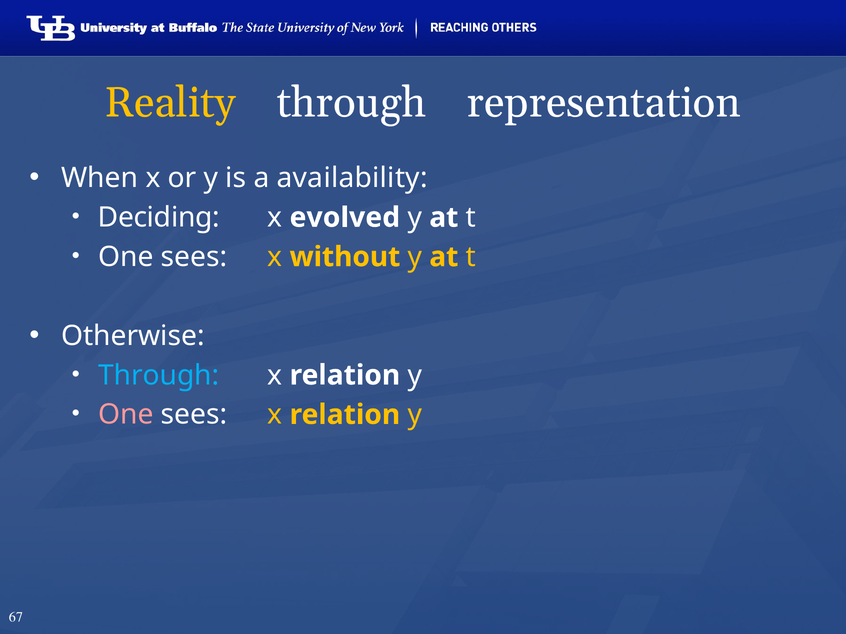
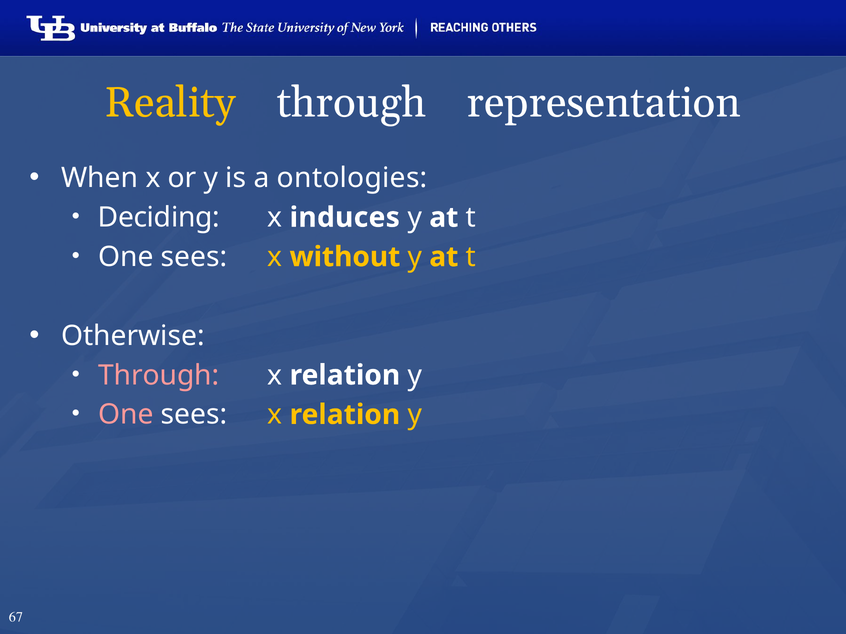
availability: availability -> ontologies
evolved: evolved -> induces
Through at (159, 376) colour: light blue -> pink
